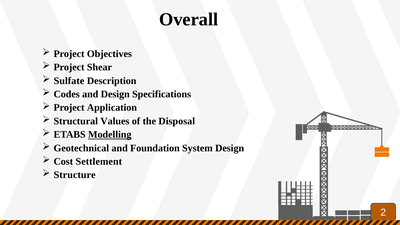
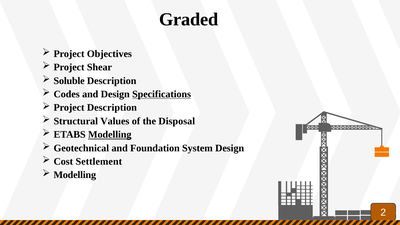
Overall: Overall -> Graded
Sulfate: Sulfate -> Soluble
Specifications underline: none -> present
Project Application: Application -> Description
Structure at (75, 175): Structure -> Modelling
